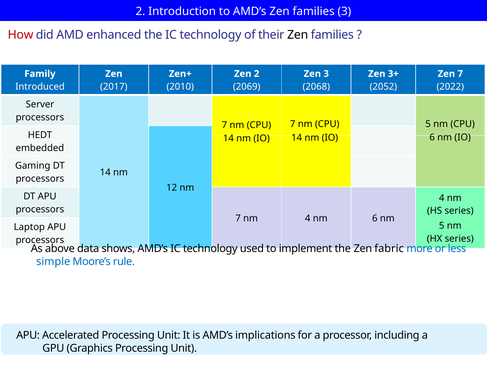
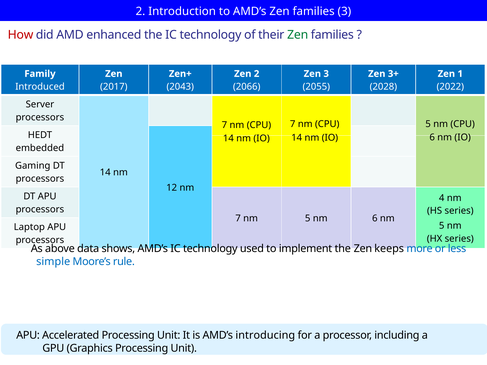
Zen at (298, 35) colour: black -> green
Zen 7: 7 -> 1
2010: 2010 -> 2043
2069: 2069 -> 2066
2068: 2068 -> 2055
2052: 2052 -> 2028
7 nm 4: 4 -> 5
fabric: fabric -> keeps
implications: implications -> introducing
